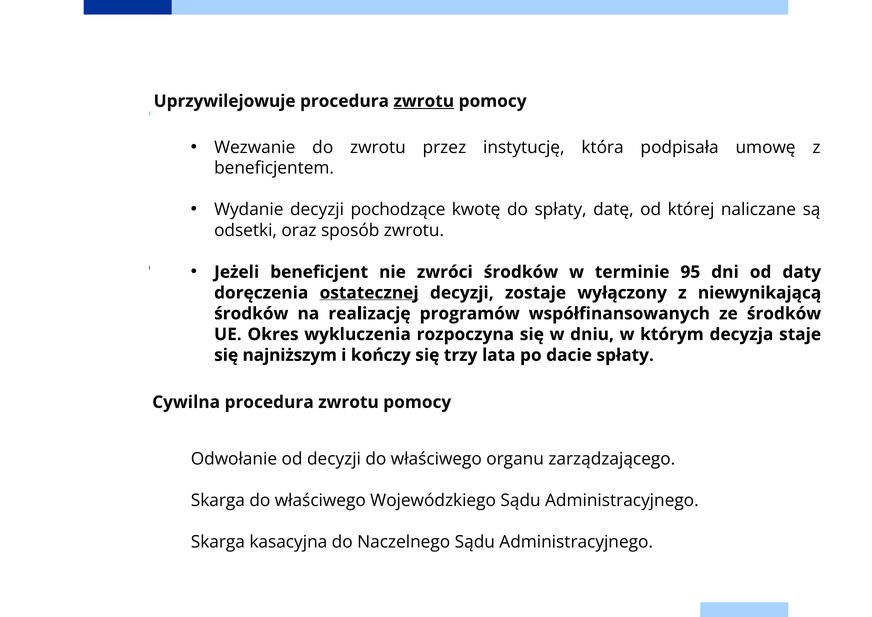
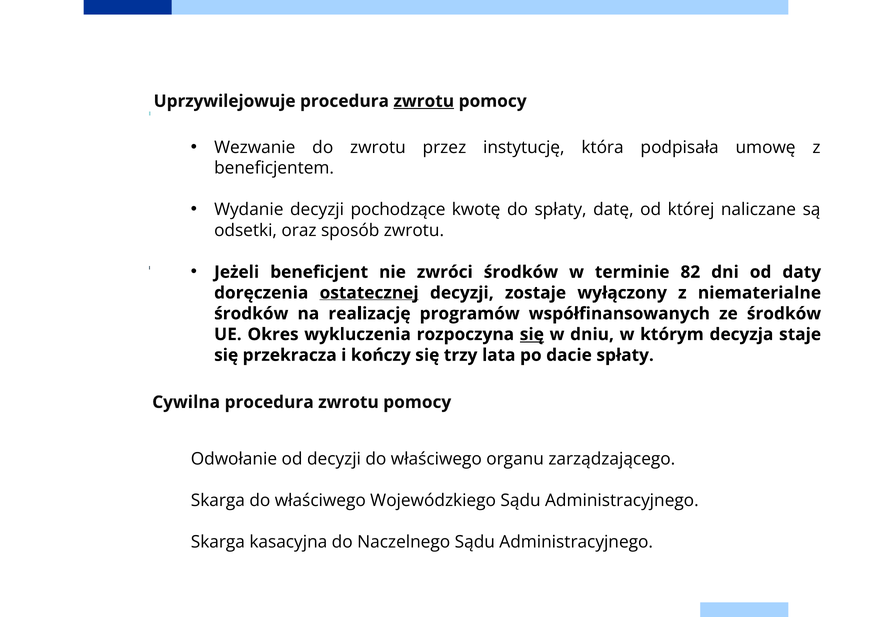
95: 95 -> 82
niewynikającą: niewynikającą -> niematerialne
się at (532, 334) underline: none -> present
najniższym: najniższym -> przekracza
